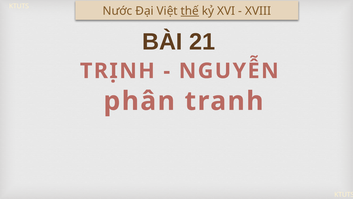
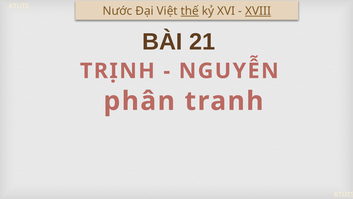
XVIII underline: none -> present
